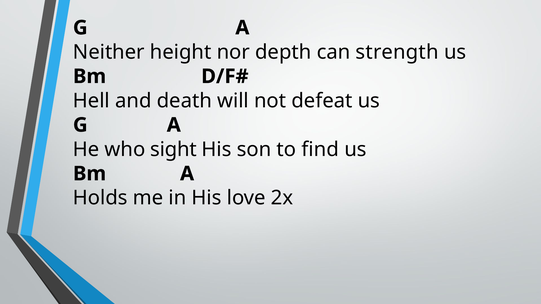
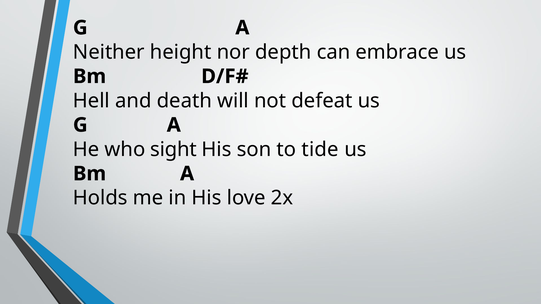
strength: strength -> embrace
find: find -> tide
